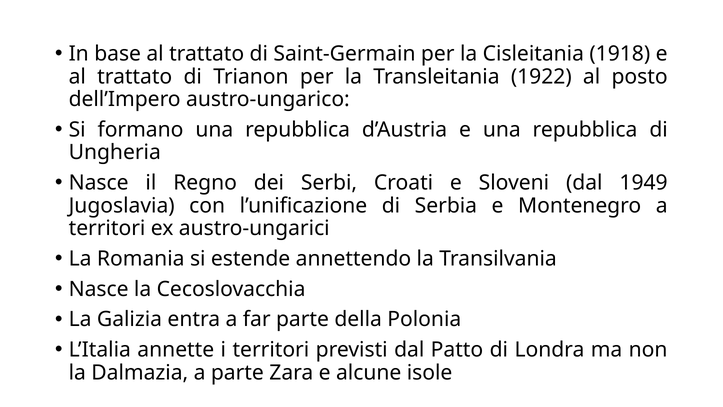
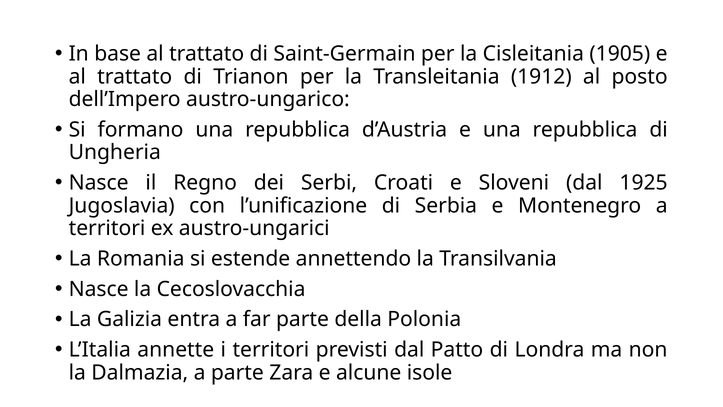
1918: 1918 -> 1905
1922: 1922 -> 1912
1949: 1949 -> 1925
